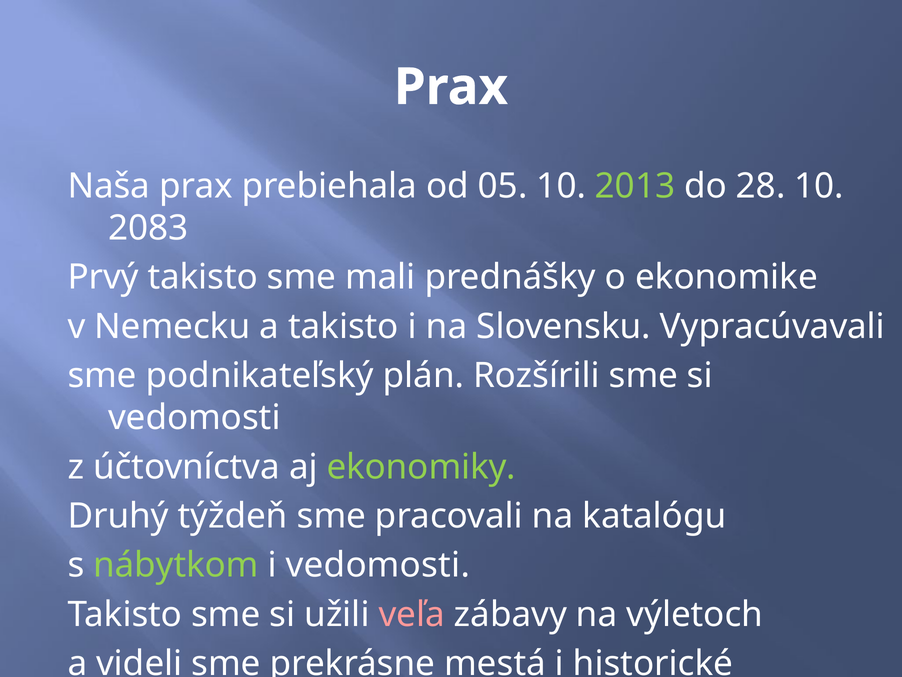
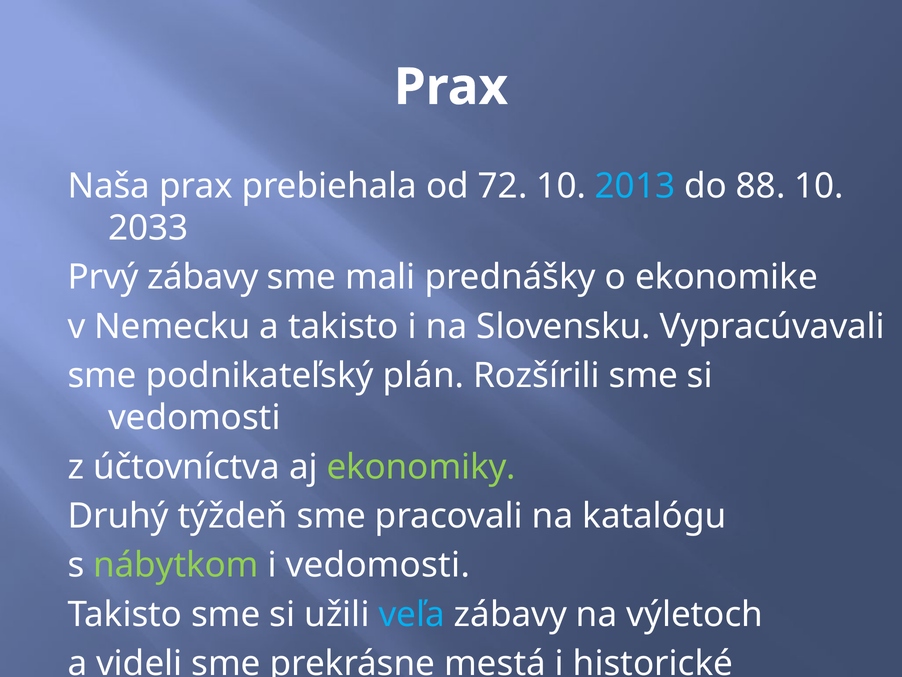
05: 05 -> 72
2013 colour: light green -> light blue
28: 28 -> 88
2083: 2083 -> 2033
Prvý takisto: takisto -> zábavy
veľa colour: pink -> light blue
